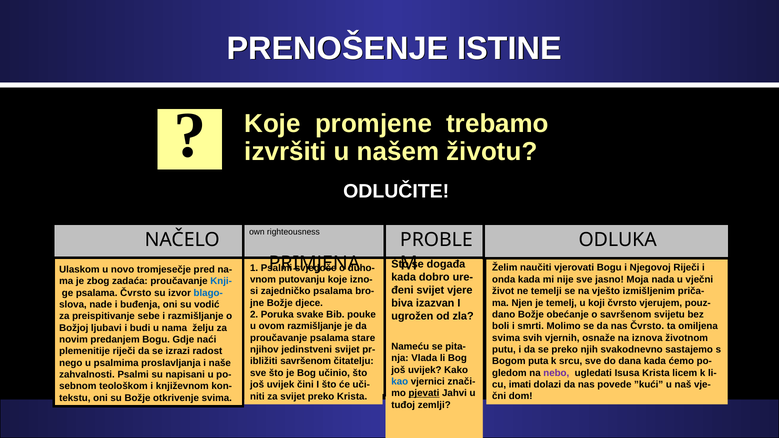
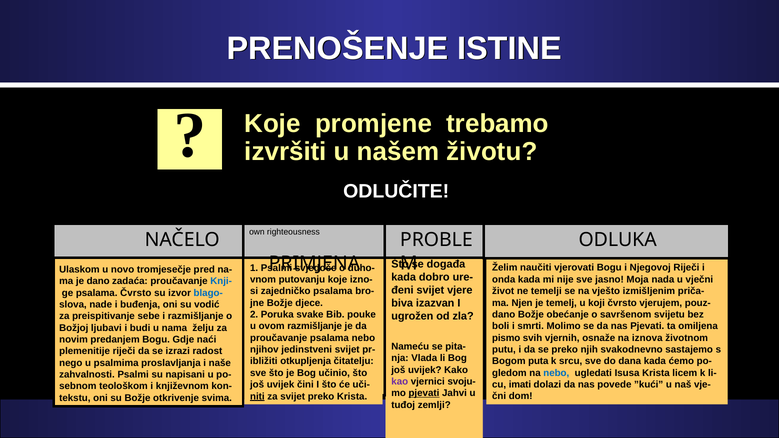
je zbog: zbog -> dano
nas Čvrsto: Čvrsto -> Pjevati
svima at (506, 338): svima -> pismo
psalama stare: stare -> nebo
savršenom at (306, 361): savršenom -> otkupljenja
nebo at (556, 373) colour: purple -> blue
kao colour: blue -> purple
znači-: znači- -> svoju-
niti underline: none -> present
